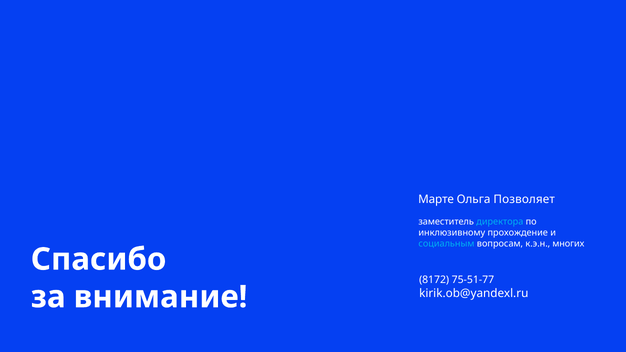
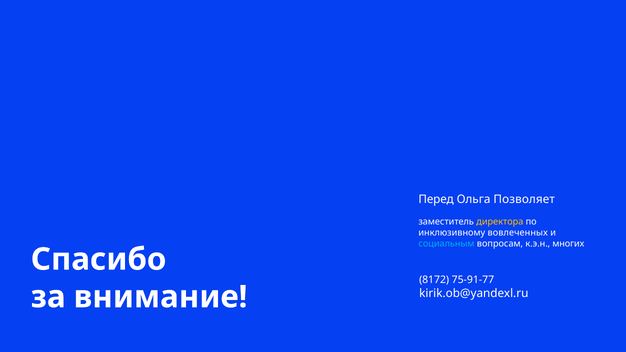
Марте: Марте -> Перед
директора colour: light blue -> yellow
прохождение: прохождение -> вовлеченных
75-51-77: 75-51-77 -> 75-91-77
